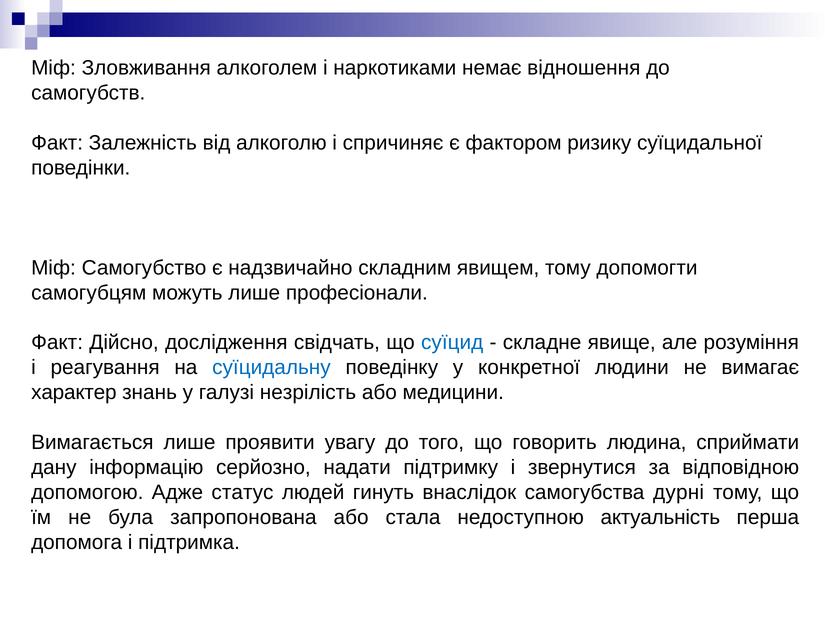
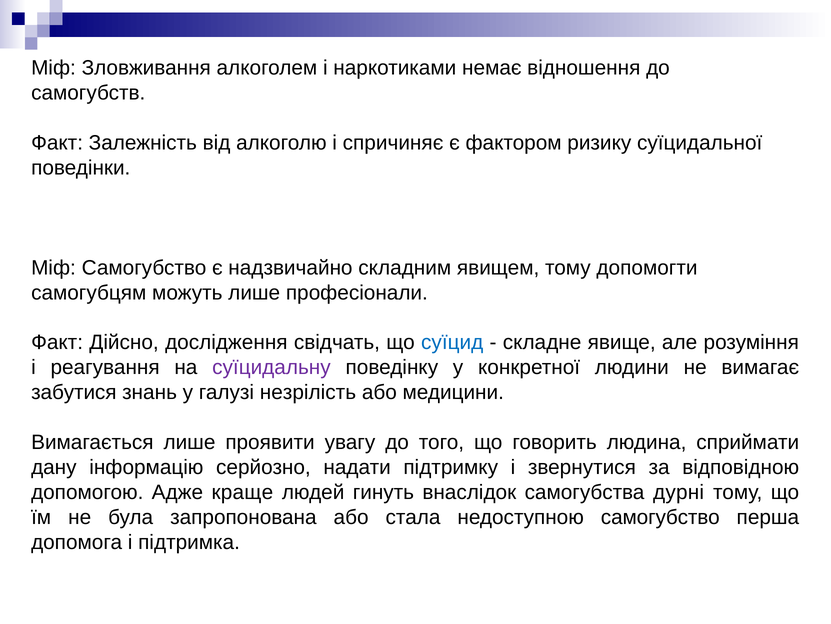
суїцидальну colour: blue -> purple
характер: характер -> забутися
статус: статус -> краще
недоступною актуальність: актуальність -> самогубство
